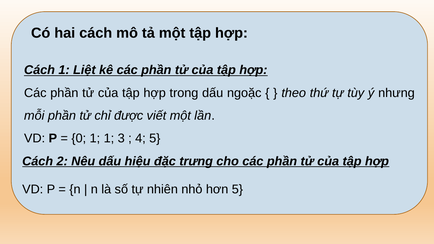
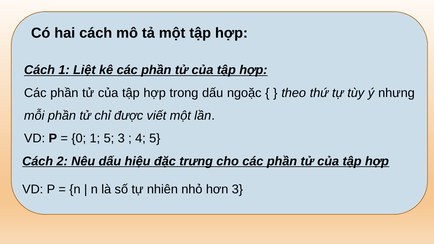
1 1: 1 -> 5
hơn 5: 5 -> 3
